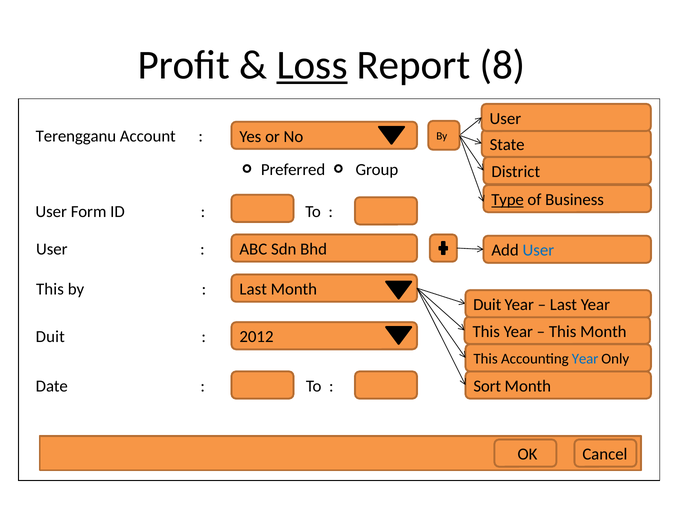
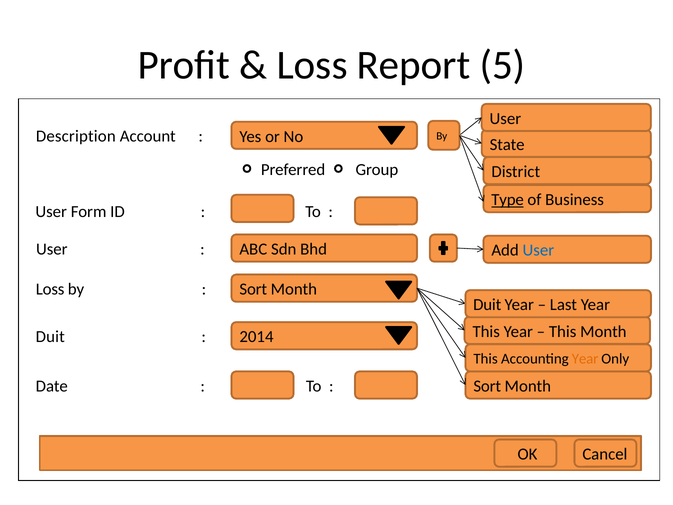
Loss at (312, 65) underline: present -> none
8: 8 -> 5
Terengganu: Terengganu -> Description
This at (50, 289): This -> Loss
Last at (253, 289): Last -> Sort
2012: 2012 -> 2014
Year at (585, 359) colour: blue -> orange
